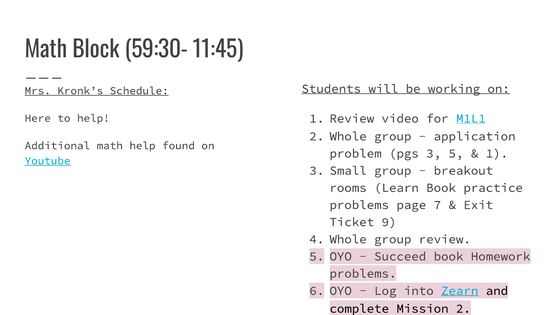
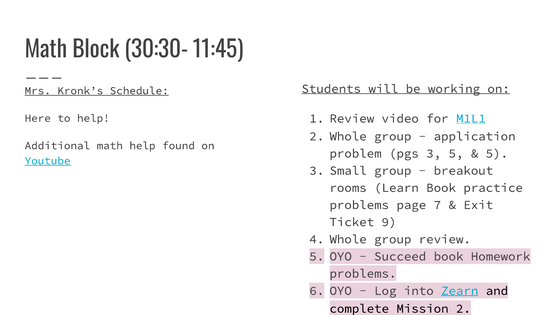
59:30-: 59:30- -> 30:30-
1 at (497, 153): 1 -> 5
